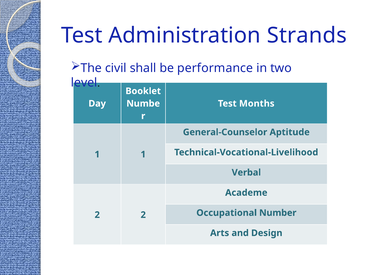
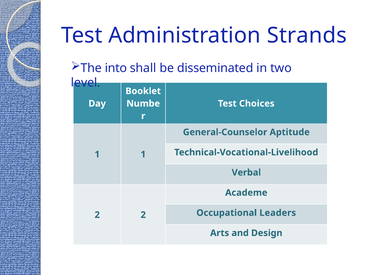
civil: civil -> into
performance: performance -> disseminated
Months: Months -> Choices
Number: Number -> Leaders
